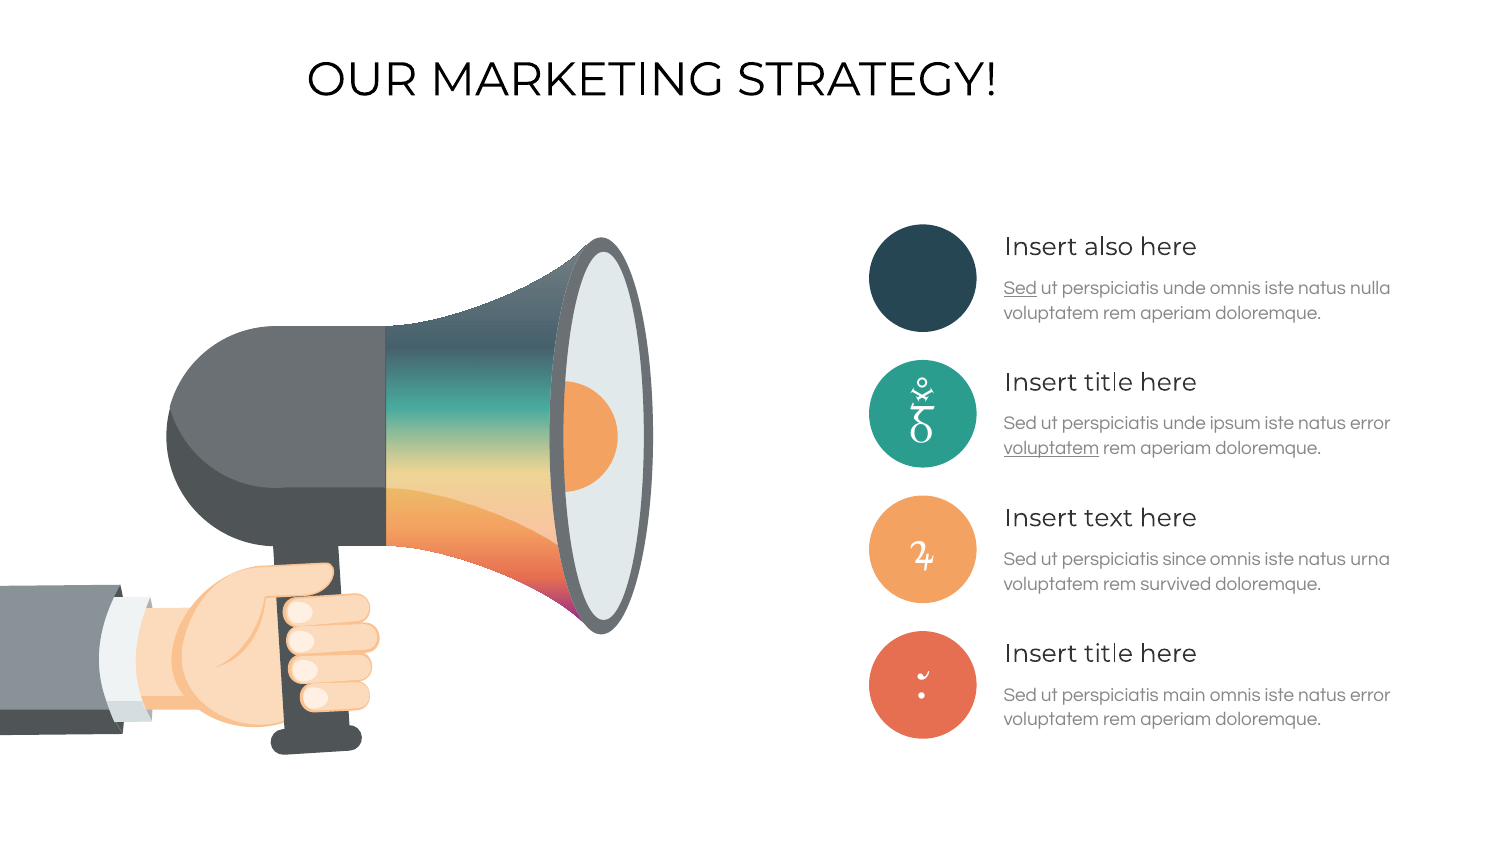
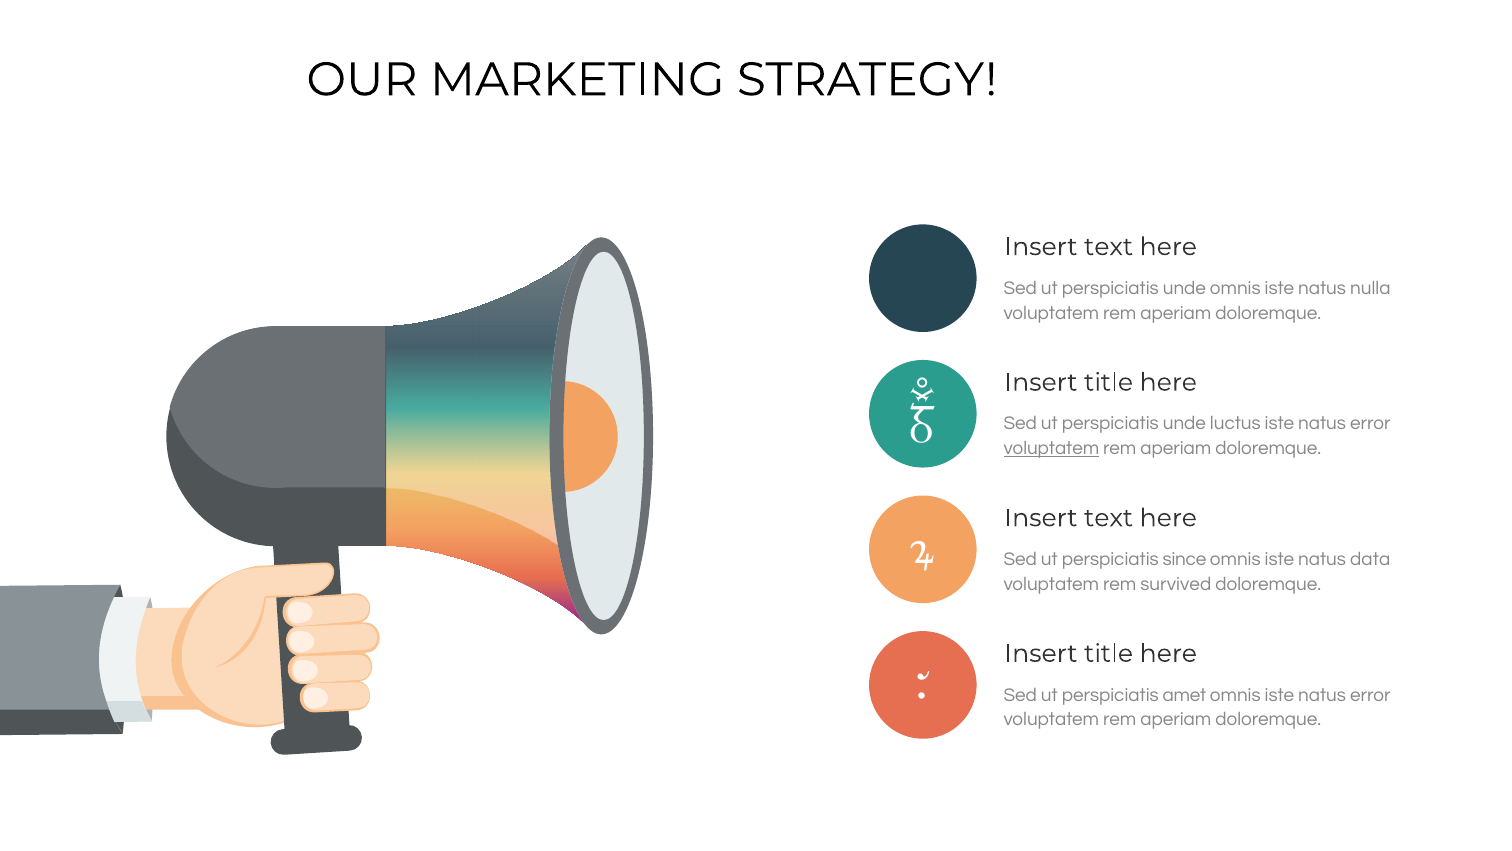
also at (1109, 247): also -> text
Sed at (1020, 288) underline: present -> none
ipsum: ipsum -> luctus
urna: urna -> data
main: main -> amet
